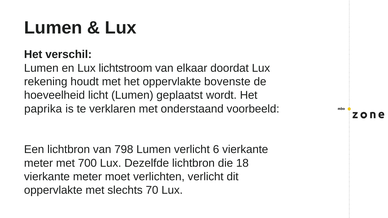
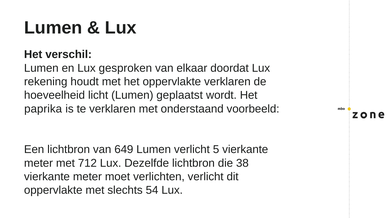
lichtstroom: lichtstroom -> gesproken
oppervlakte bovenste: bovenste -> verklaren
798: 798 -> 649
6: 6 -> 5
700: 700 -> 712
18: 18 -> 38
70: 70 -> 54
